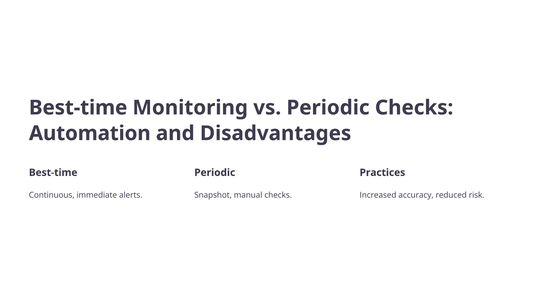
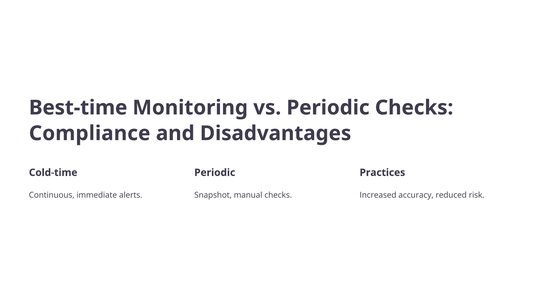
Automation: Automation -> Compliance
Best-time at (53, 172): Best-time -> Cold-time
